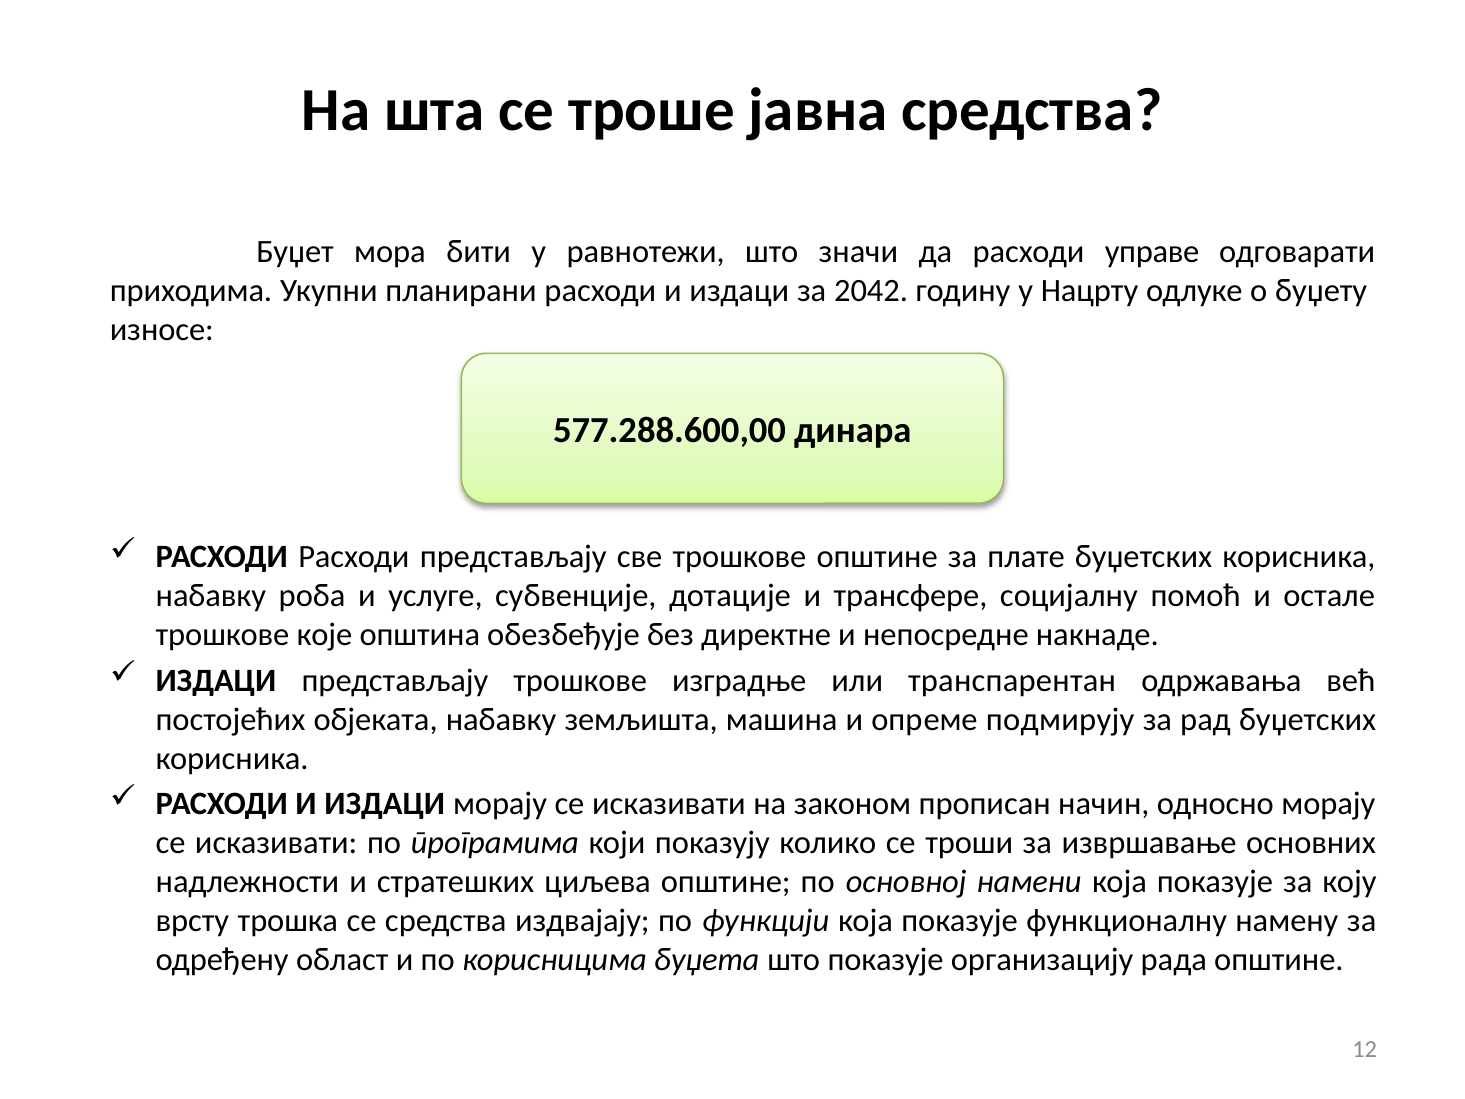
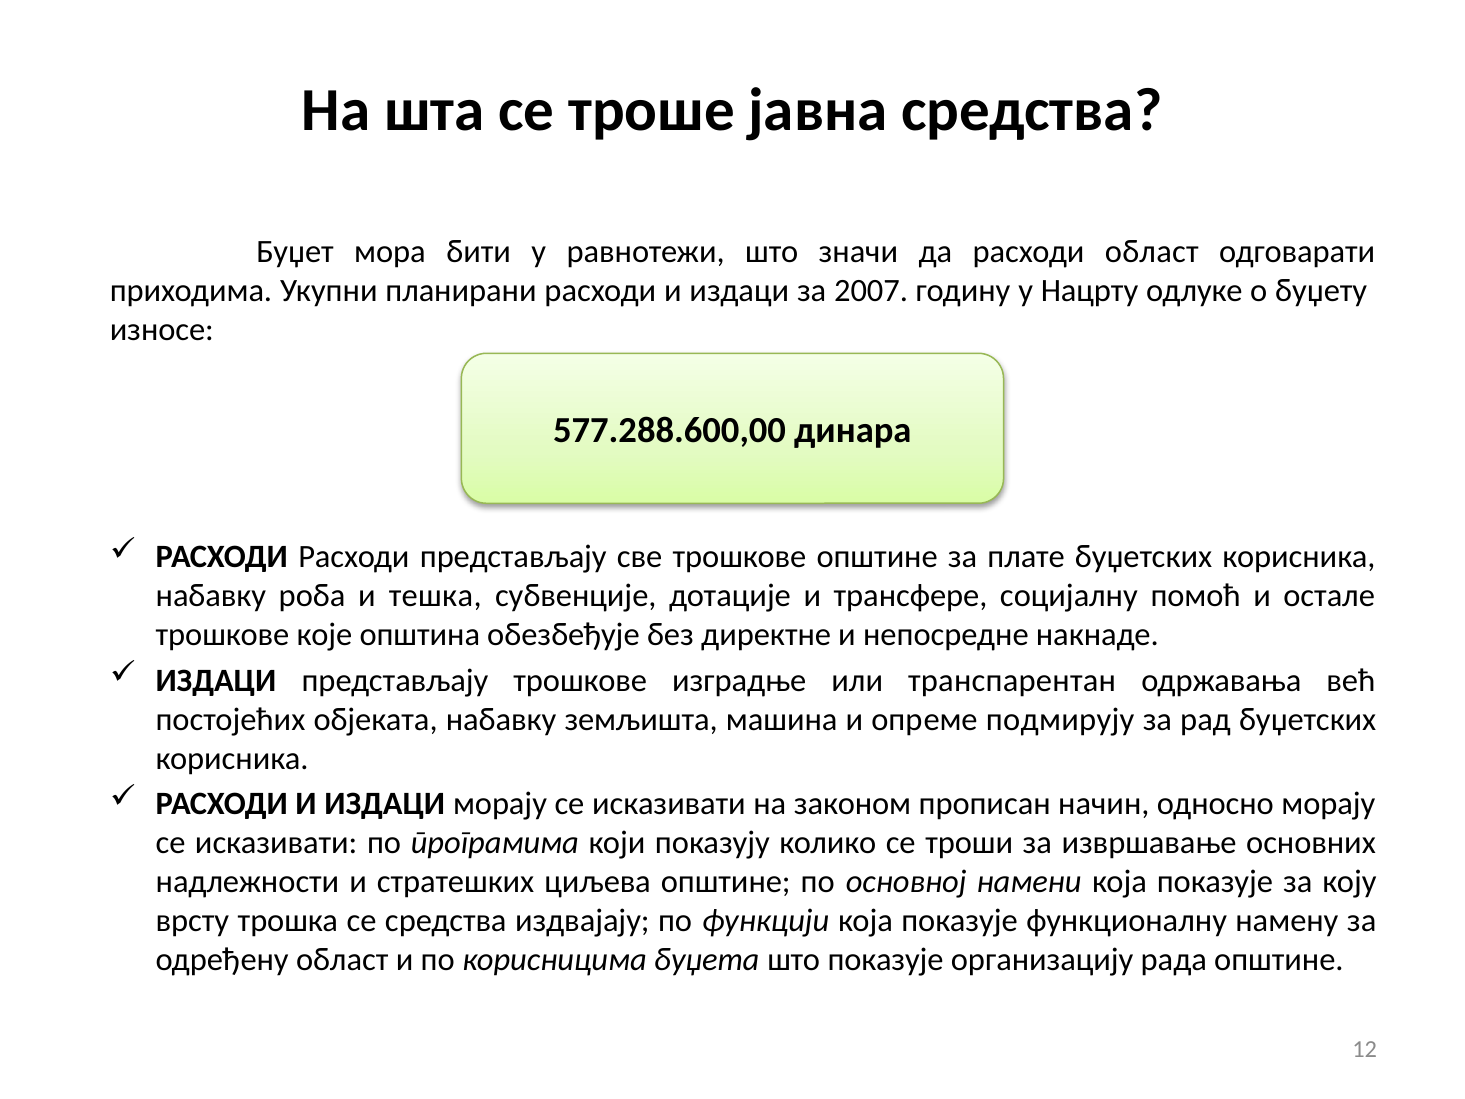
расходи управе: управе -> област
2042: 2042 -> 2007
услуге: услуге -> тешка
